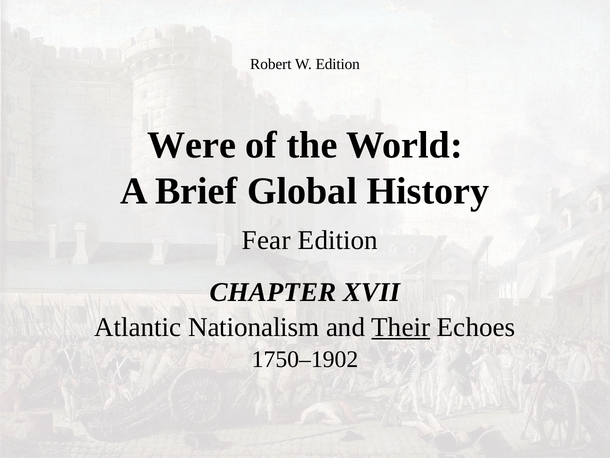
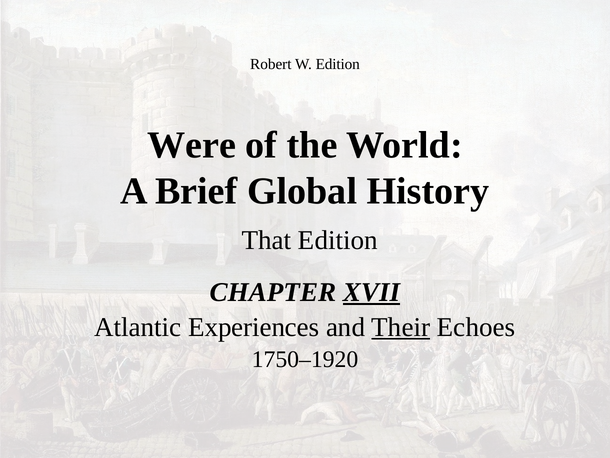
Fear: Fear -> That
XVII underline: none -> present
Nationalism: Nationalism -> Experiences
1750–1902: 1750–1902 -> 1750–1920
